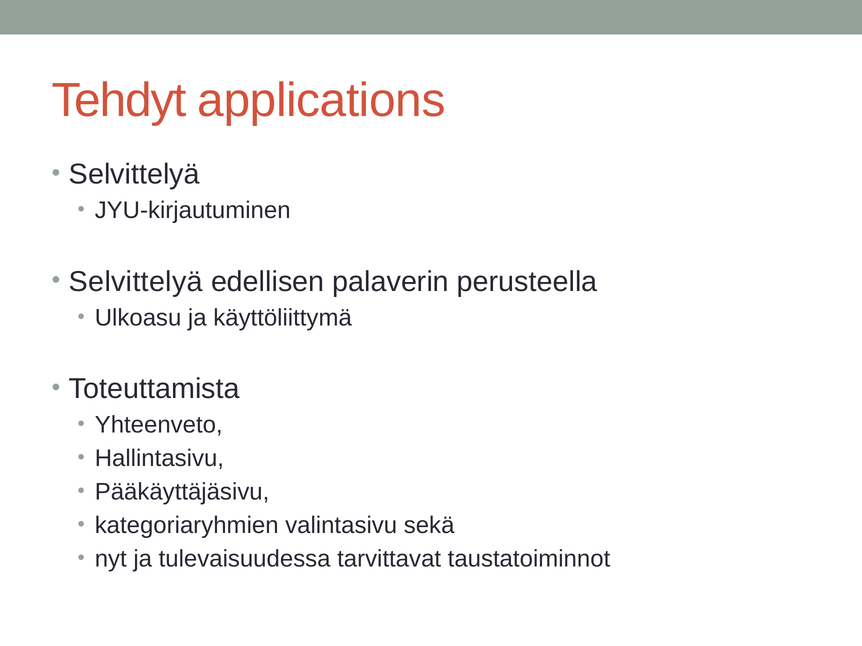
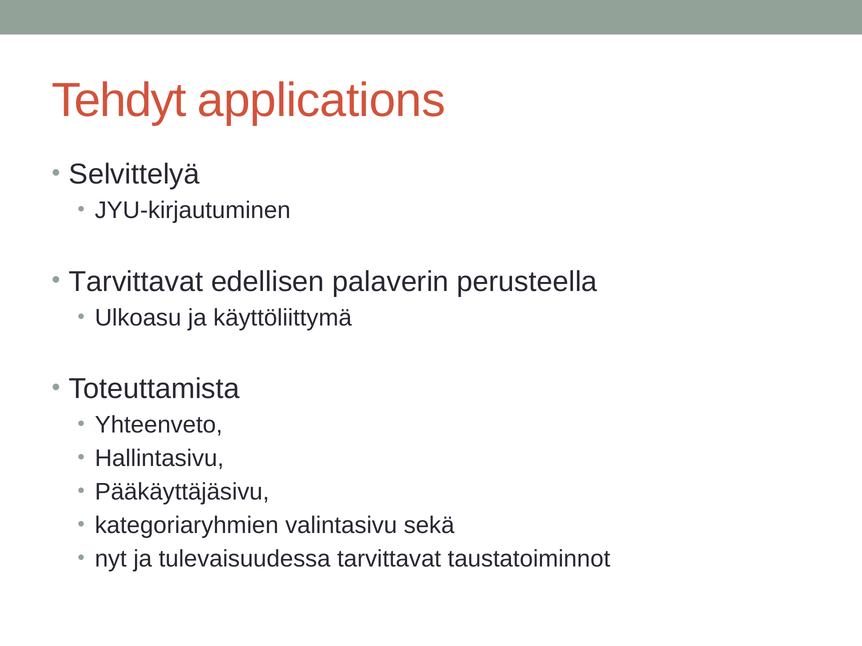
Selvittelyä at (136, 282): Selvittelyä -> Tarvittavat
